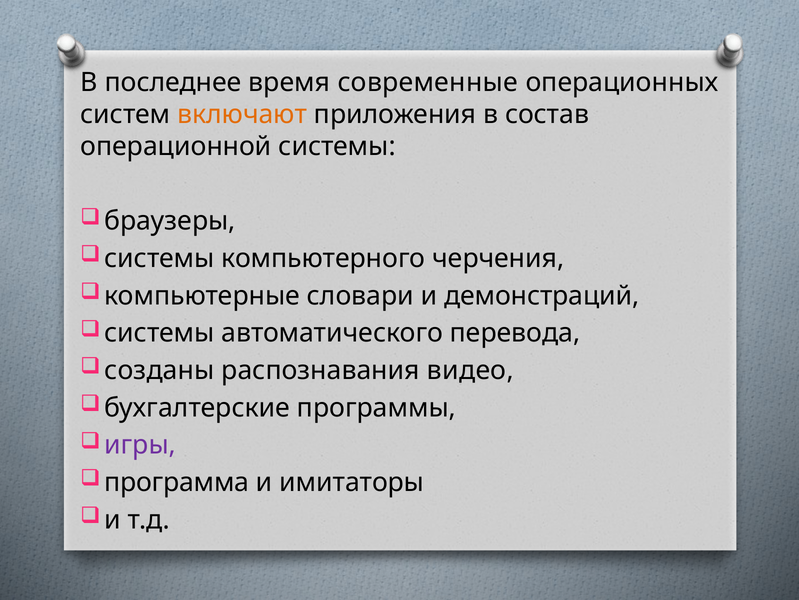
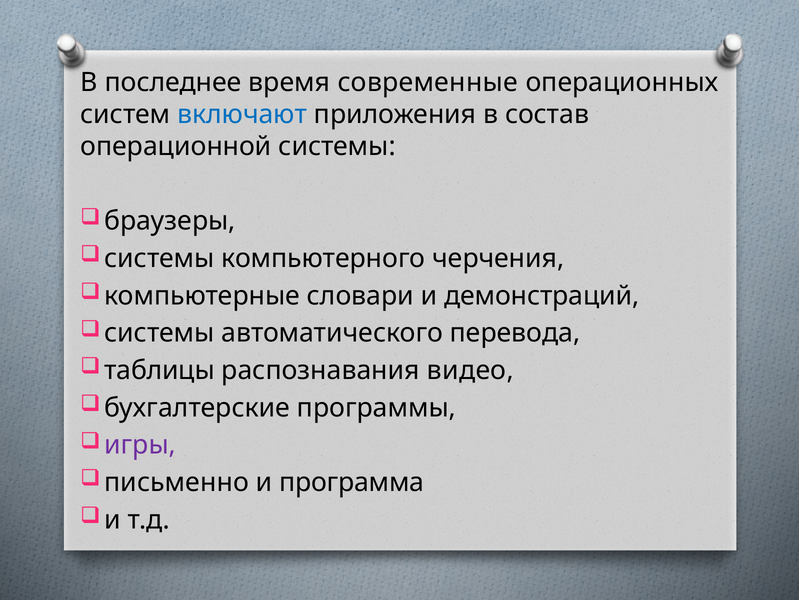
включают colour: orange -> blue
созданы: созданы -> таблицы
программа: программа -> письменно
имитаторы: имитаторы -> программа
